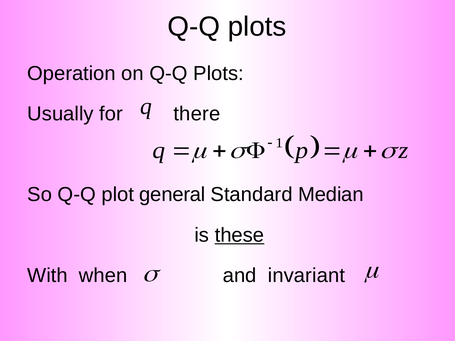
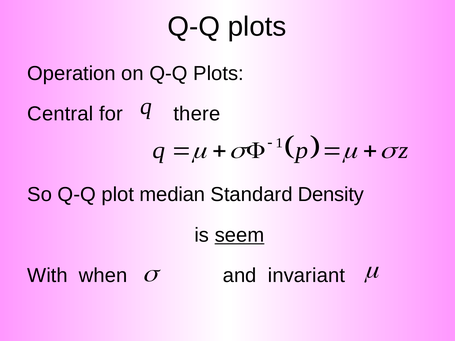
Usually: Usually -> Central
general: general -> median
Median: Median -> Density
these: these -> seem
